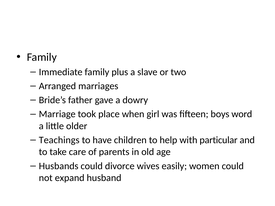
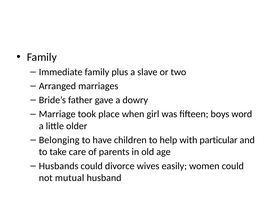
Teachings: Teachings -> Belonging
expand: expand -> mutual
